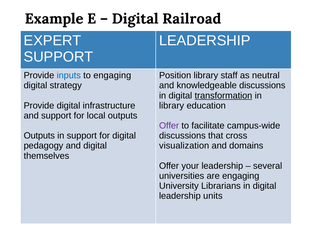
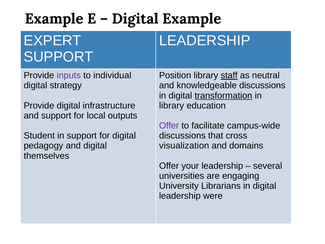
Digital Railroad: Railroad -> Example
inputs colour: blue -> purple
to engaging: engaging -> individual
staff underline: none -> present
Outputs at (39, 136): Outputs -> Student
units: units -> were
